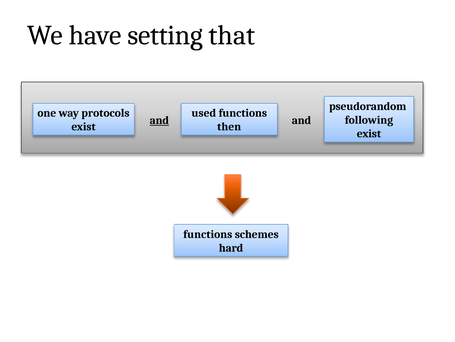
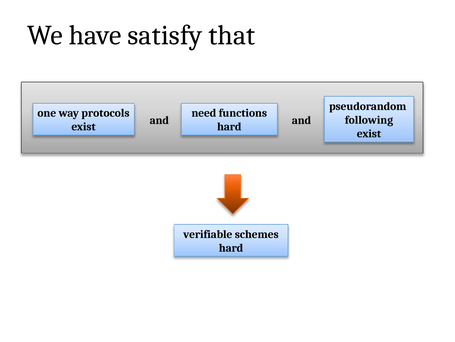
setting: setting -> satisfy
used: used -> need
and at (159, 120) underline: present -> none
then at (229, 127): then -> hard
functions at (208, 234): functions -> verifiable
